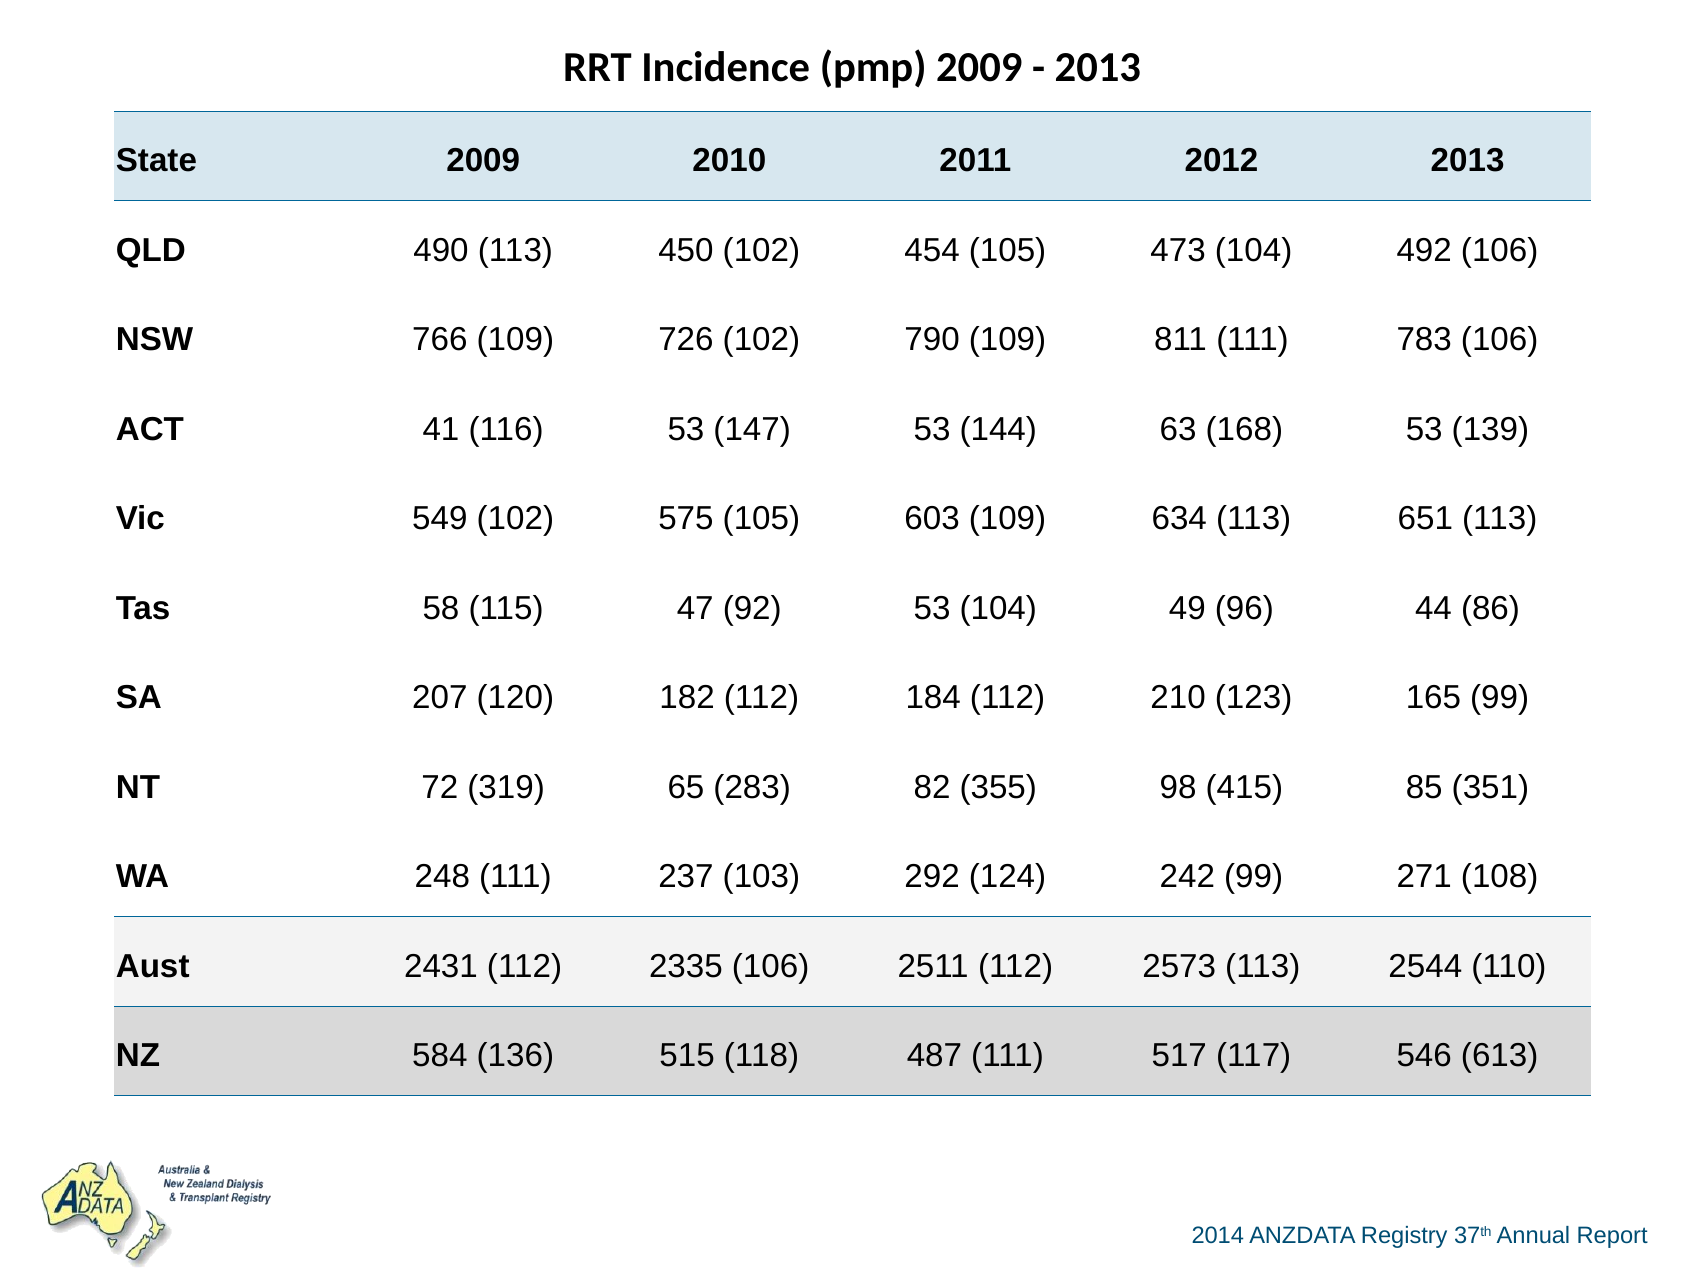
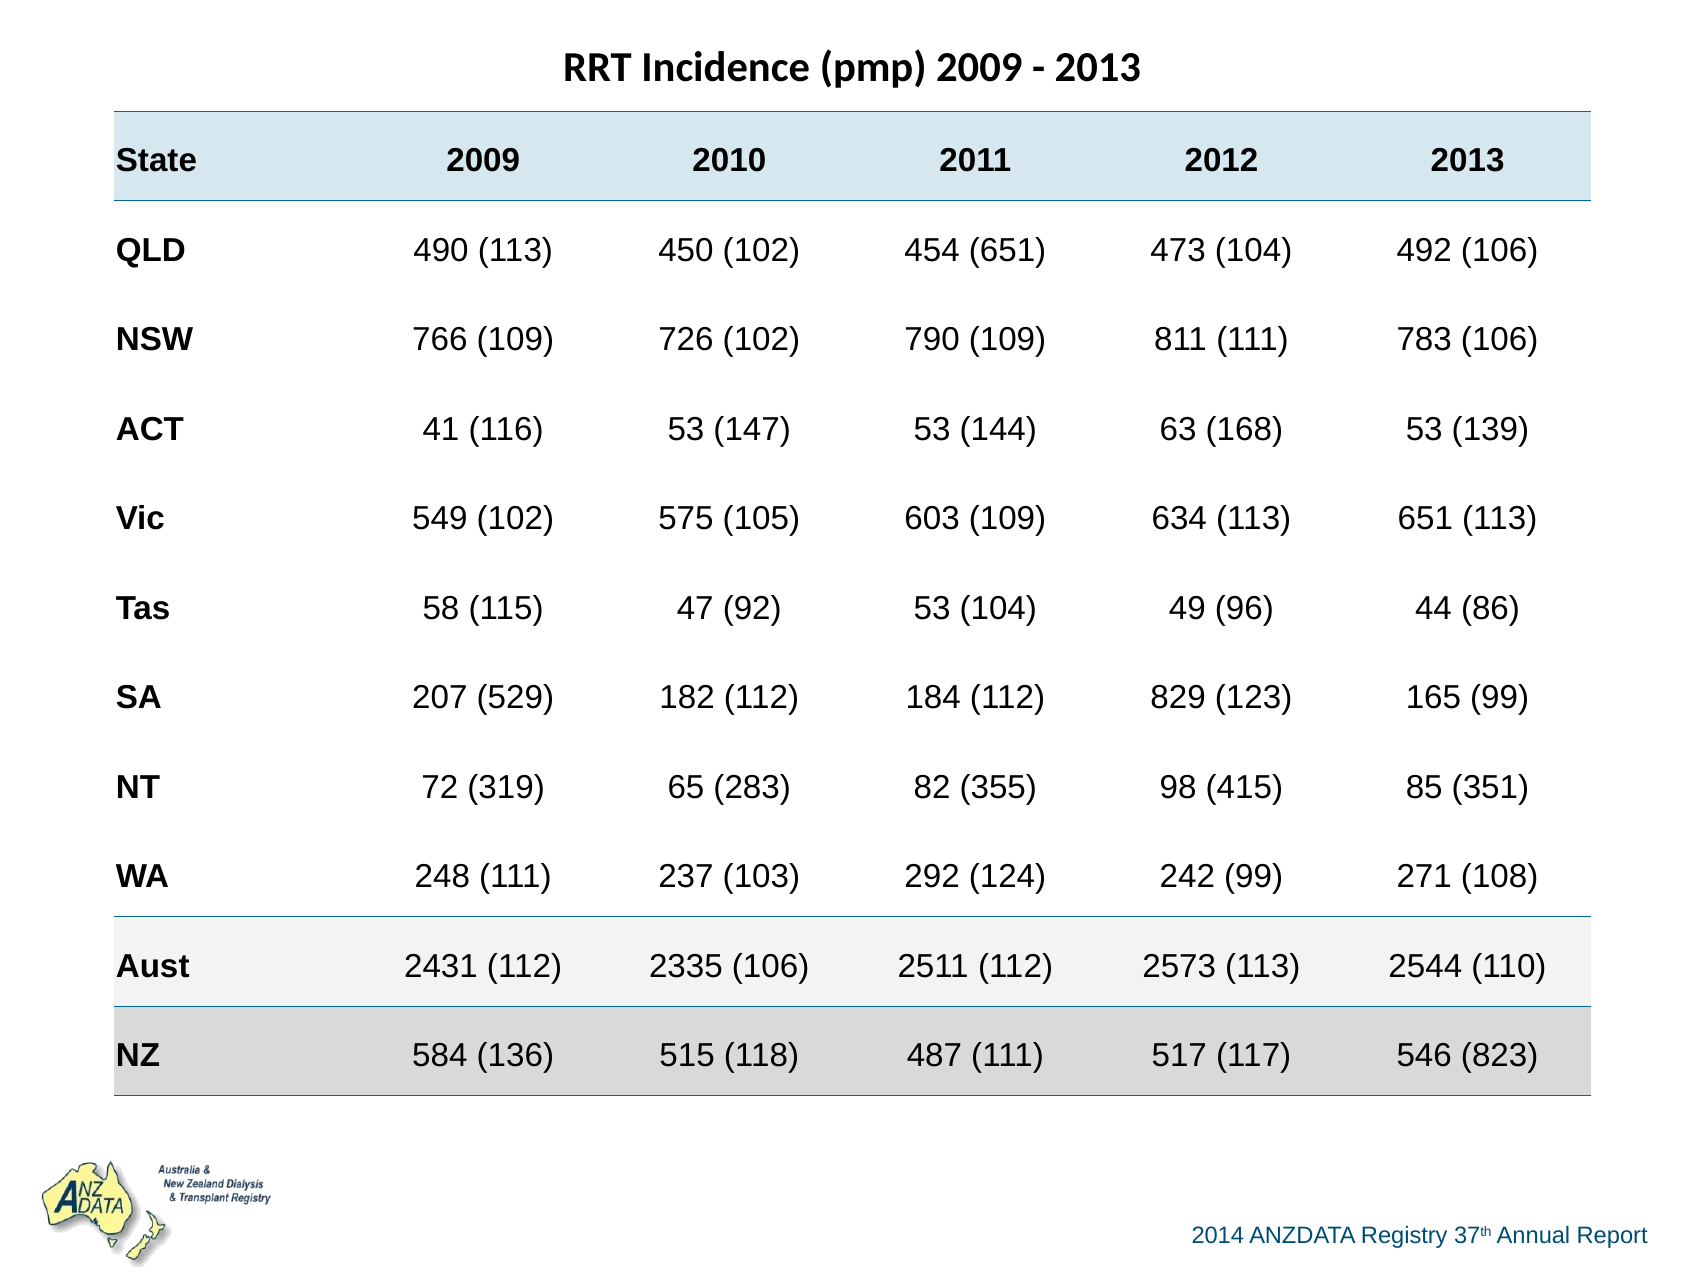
454 105: 105 -> 651
120: 120 -> 529
210: 210 -> 829
613: 613 -> 823
